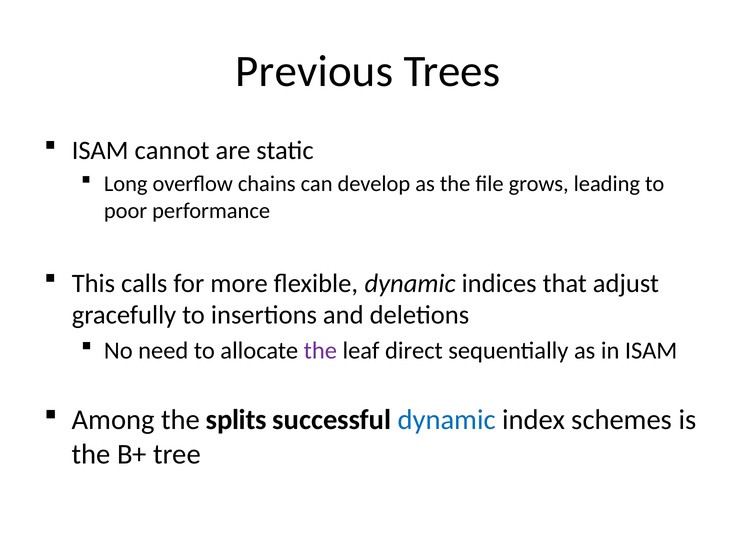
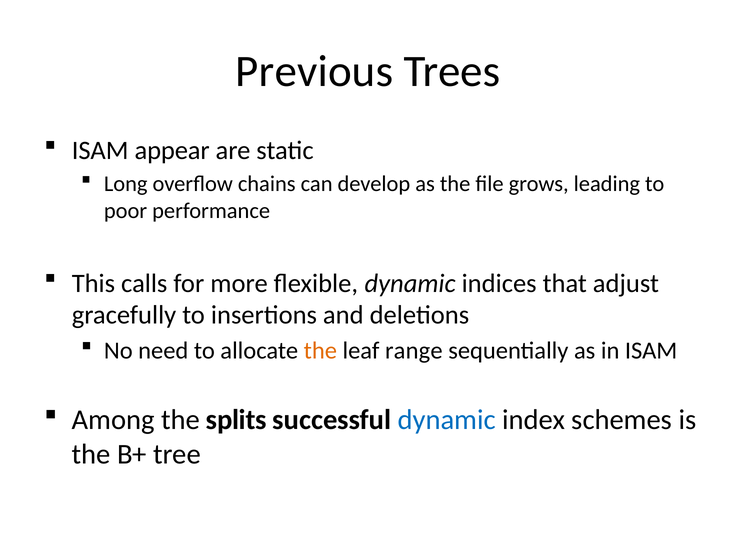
cannot: cannot -> appear
the at (320, 351) colour: purple -> orange
direct: direct -> range
